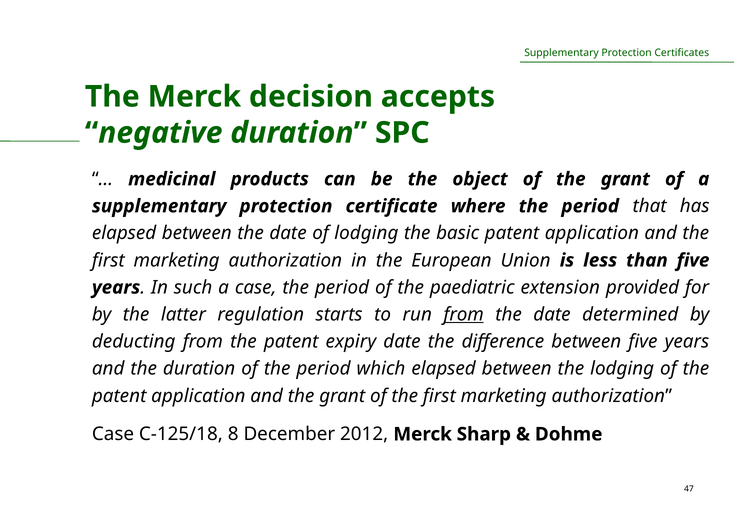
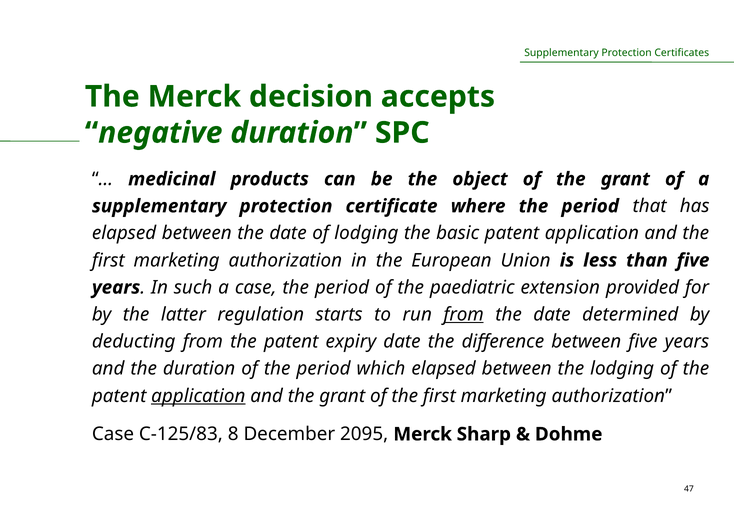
application at (198, 396) underline: none -> present
C‑125/18: C‑125/18 -> C‑125/83
2012: 2012 -> 2095
